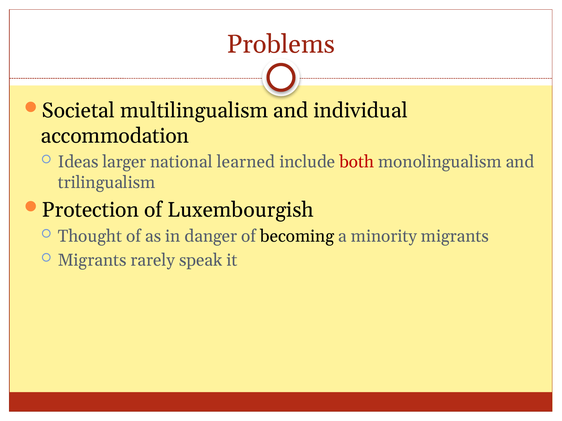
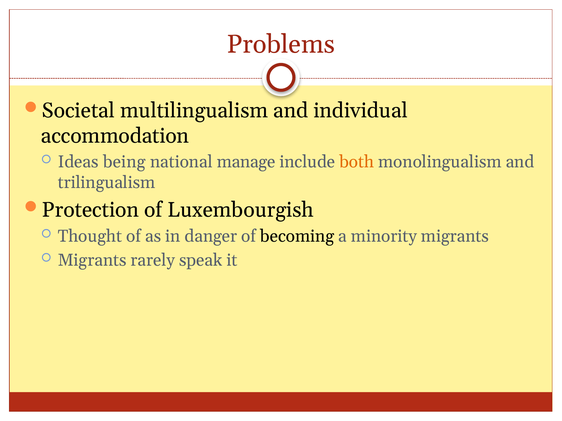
larger: larger -> being
learned: learned -> manage
both colour: red -> orange
